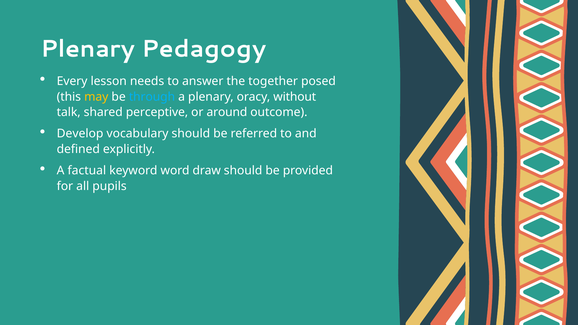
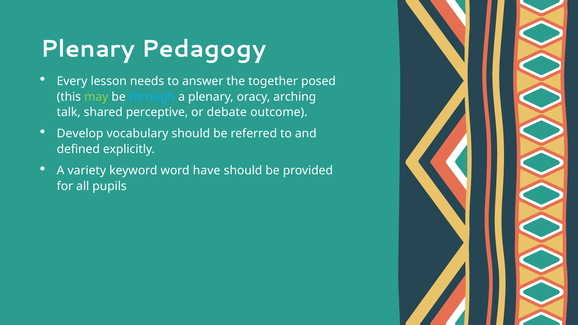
may colour: yellow -> light green
without: without -> arching
around: around -> debate
factual: factual -> variety
draw: draw -> have
